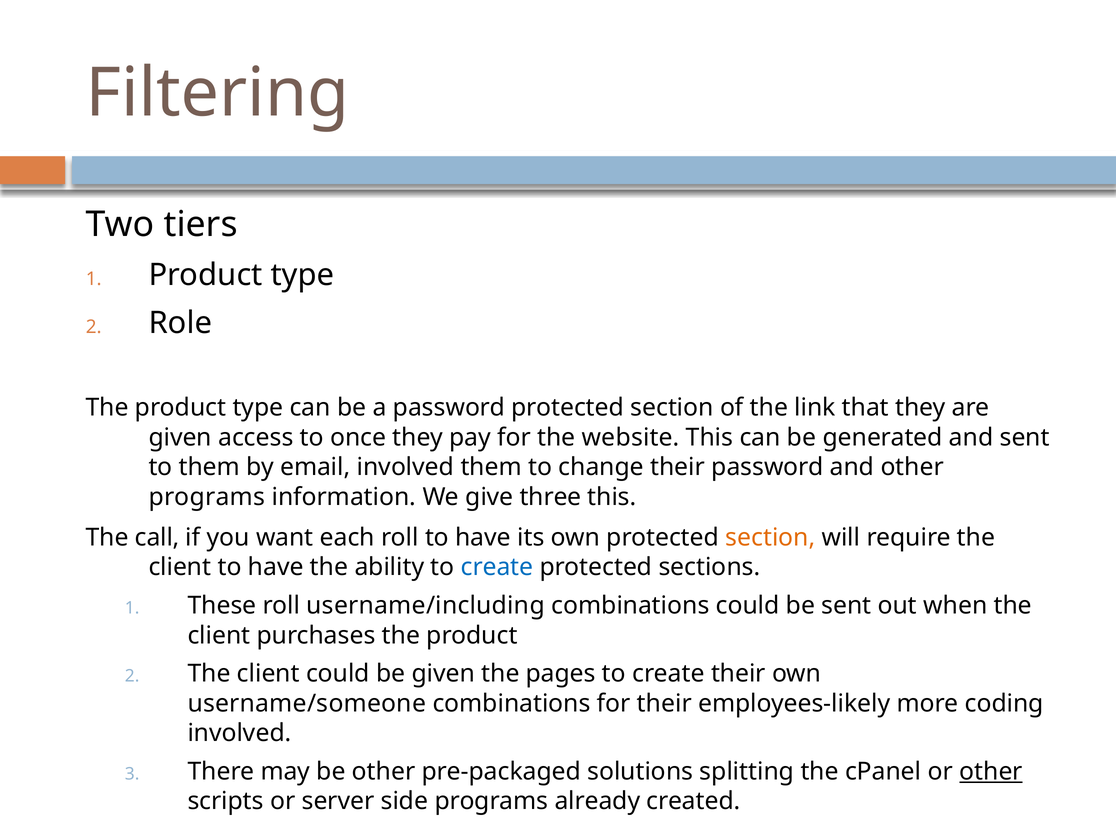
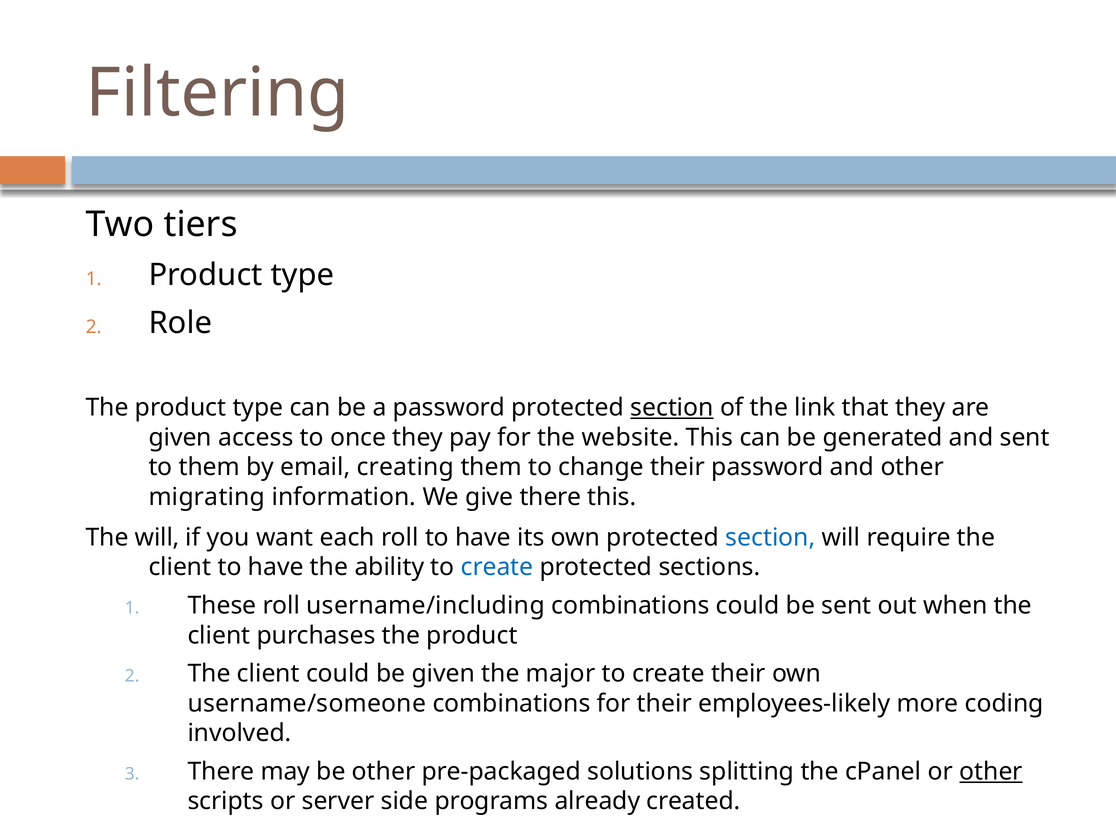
section at (672, 408) underline: none -> present
email involved: involved -> creating
programs at (207, 497): programs -> migrating
give three: three -> there
The call: call -> will
section at (770, 538) colour: orange -> blue
pages: pages -> major
